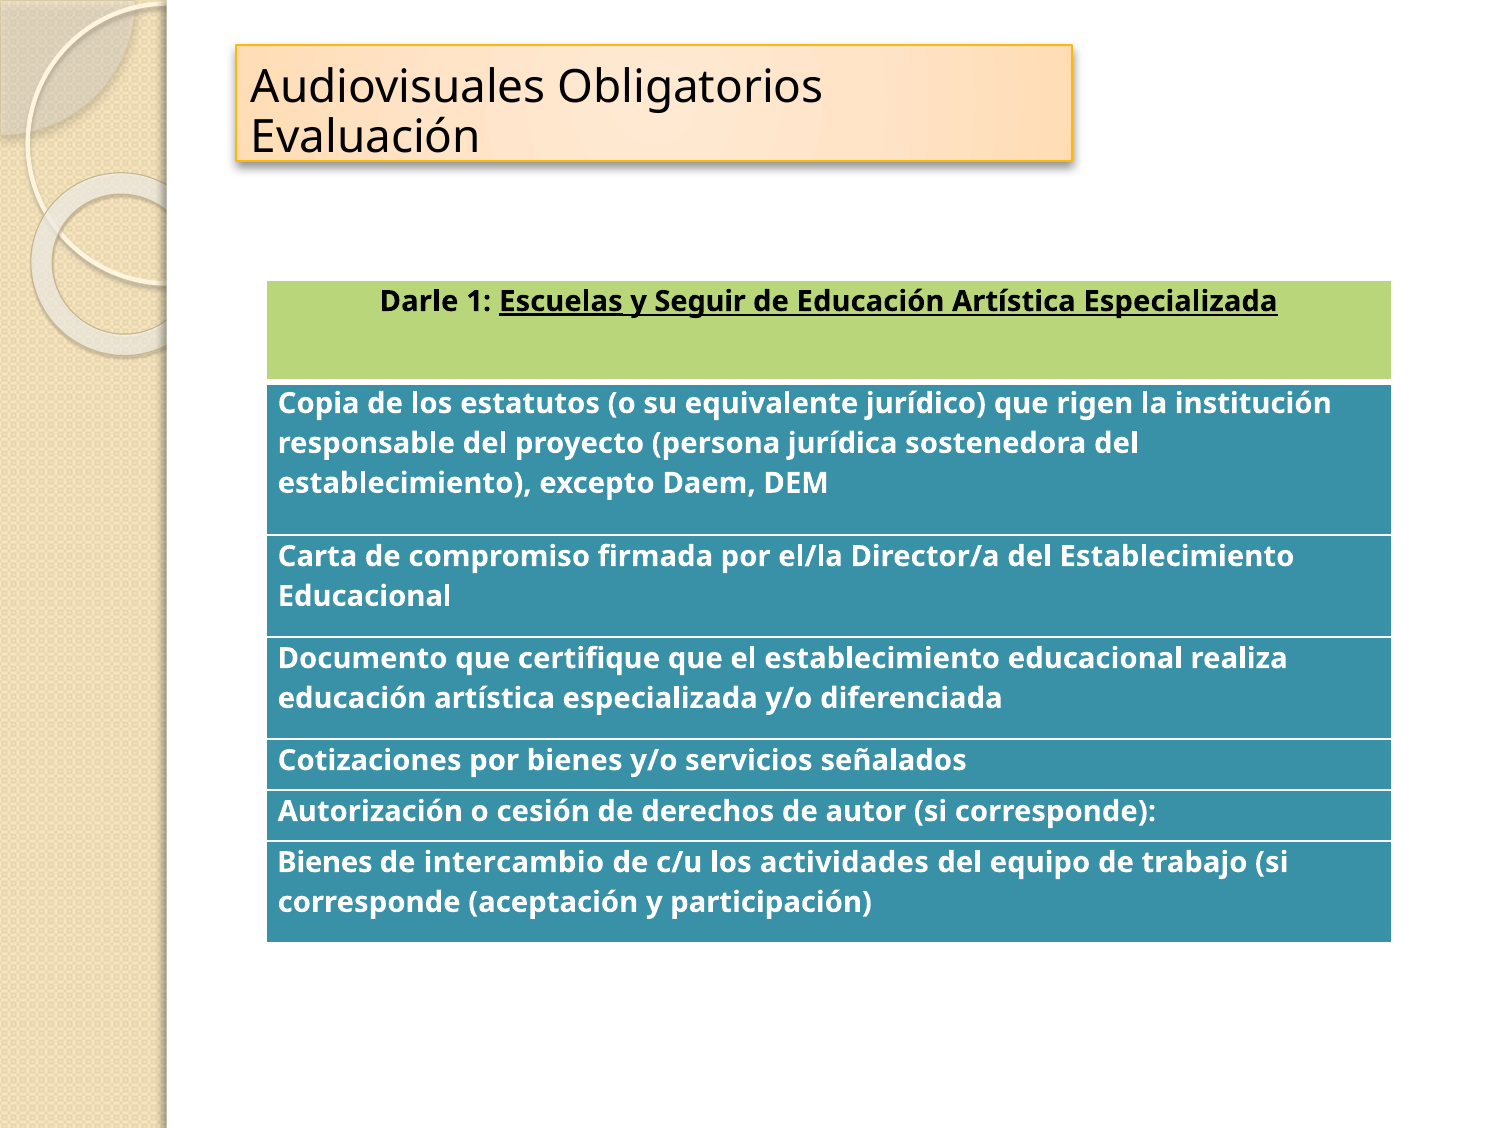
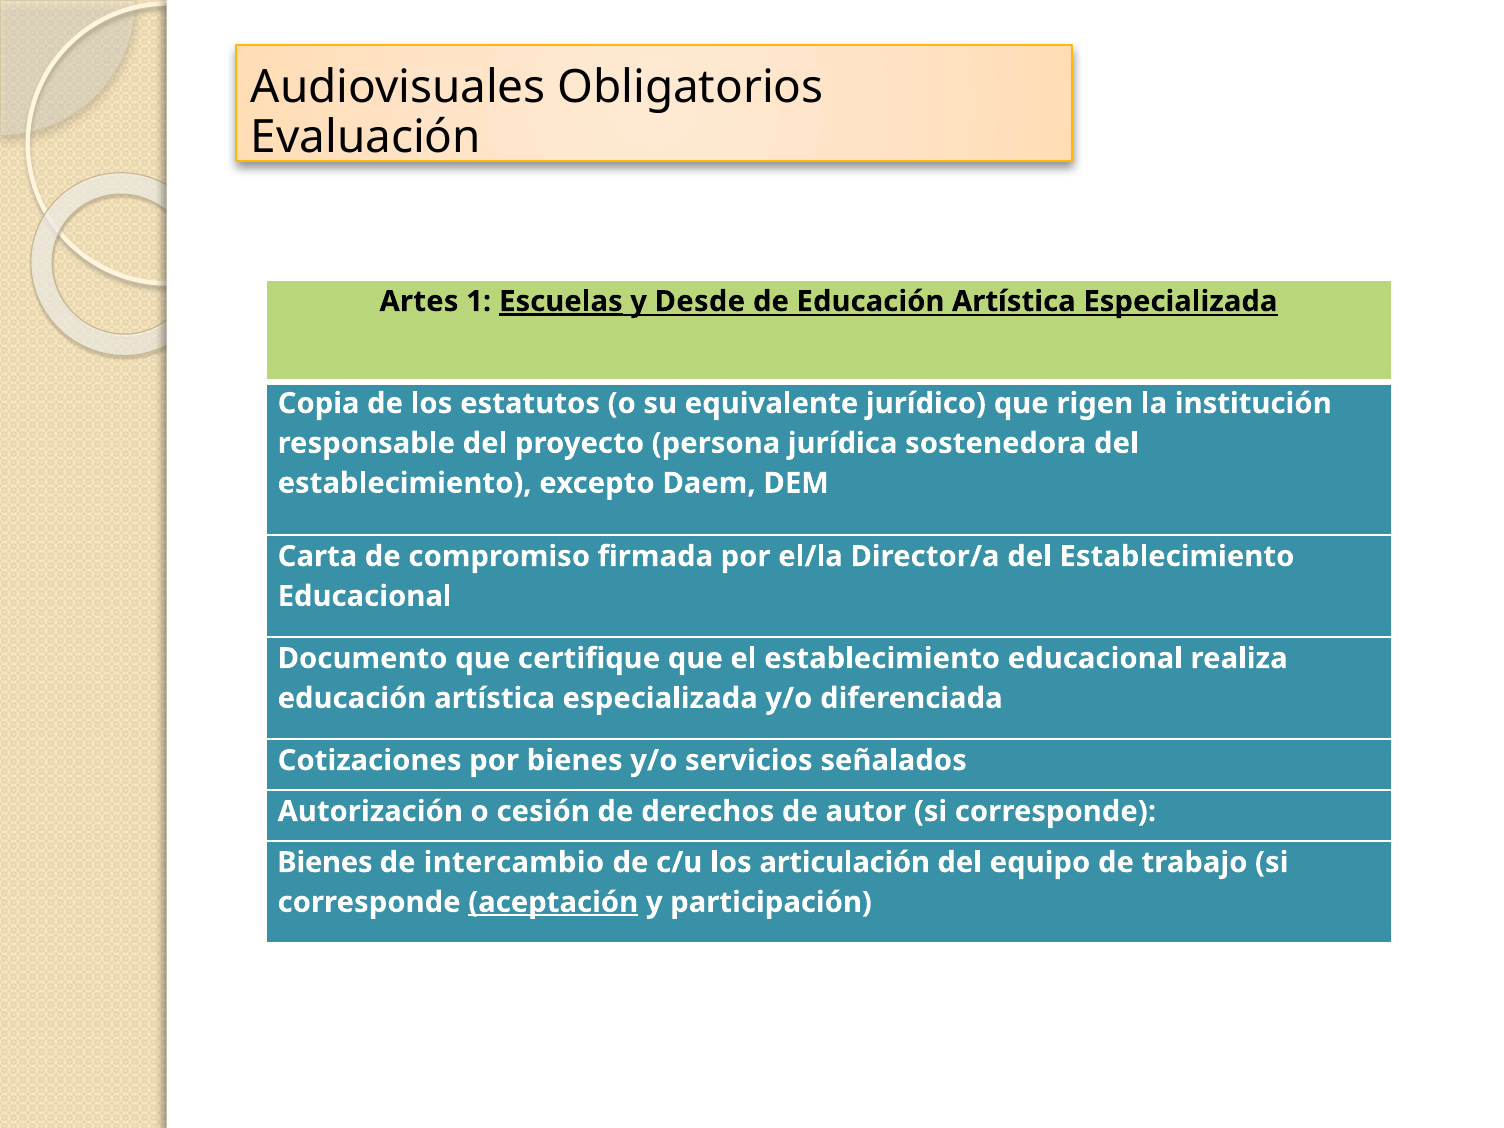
Darle: Darle -> Artes
Seguir: Seguir -> Desde
actividades: actividades -> articulación
aceptación underline: none -> present
